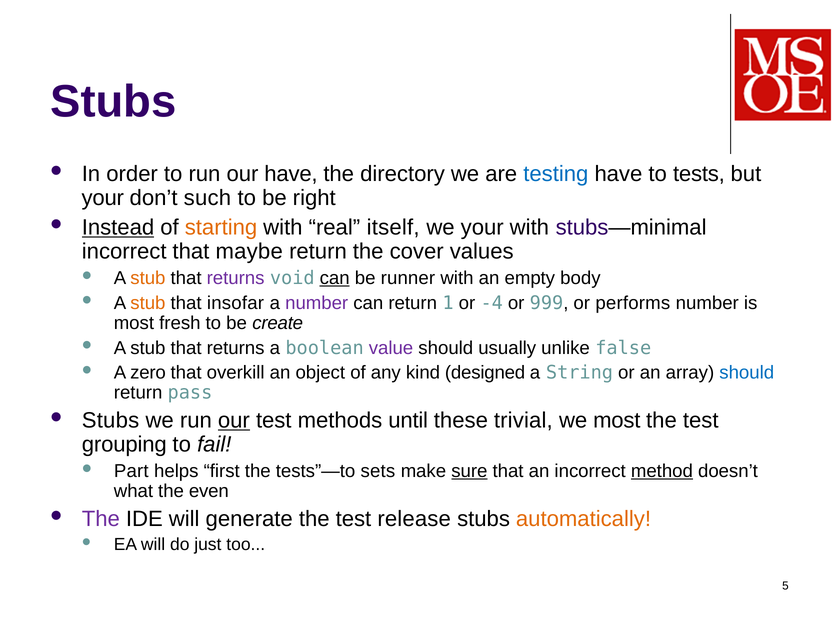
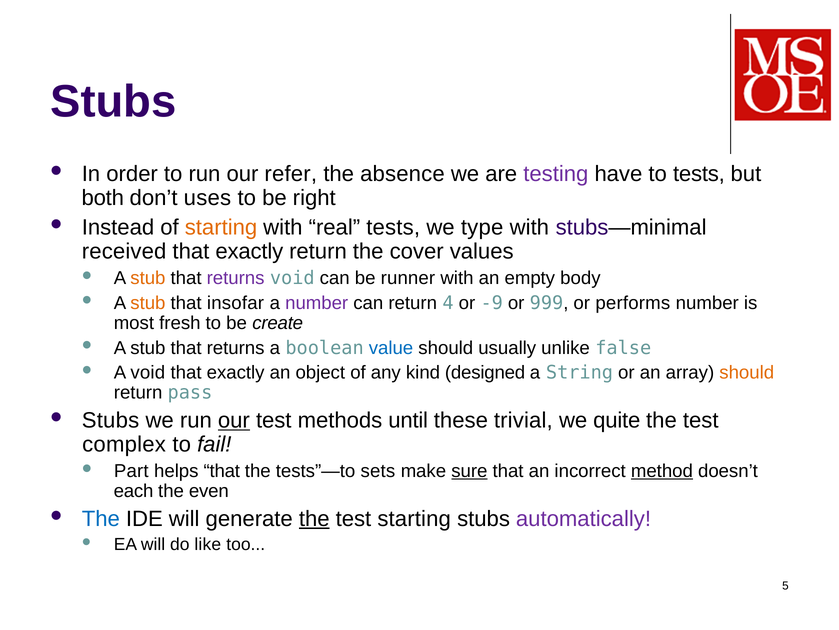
our have: have -> refer
directory: directory -> absence
testing colour: blue -> purple
your at (103, 198): your -> both
such: such -> uses
Instead underline: present -> none
real itself: itself -> tests
we your: your -> type
incorrect at (124, 251): incorrect -> received
maybe at (249, 251): maybe -> exactly
can at (335, 278) underline: present -> none
1: 1 -> 4
-4: -4 -> -9
value colour: purple -> blue
A zero: zero -> void
overkill at (236, 372): overkill -> exactly
should at (747, 372) colour: blue -> orange
we most: most -> quite
grouping: grouping -> complex
helps first: first -> that
what: what -> each
The at (101, 518) colour: purple -> blue
the at (314, 518) underline: none -> present
test release: release -> starting
automatically colour: orange -> purple
just: just -> like
